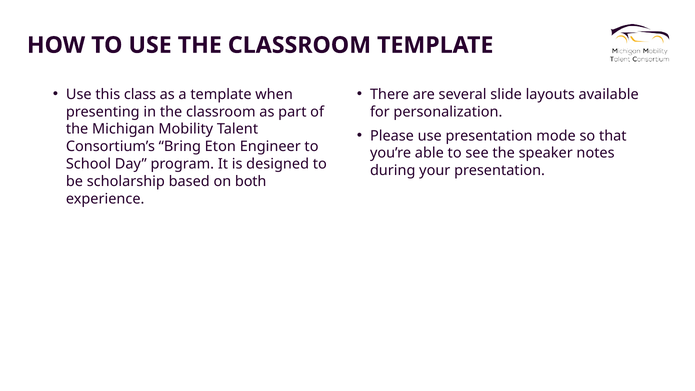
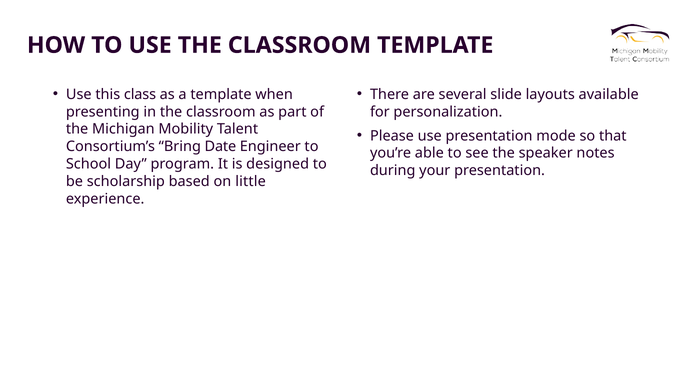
Eton: Eton -> Date
both: both -> little
